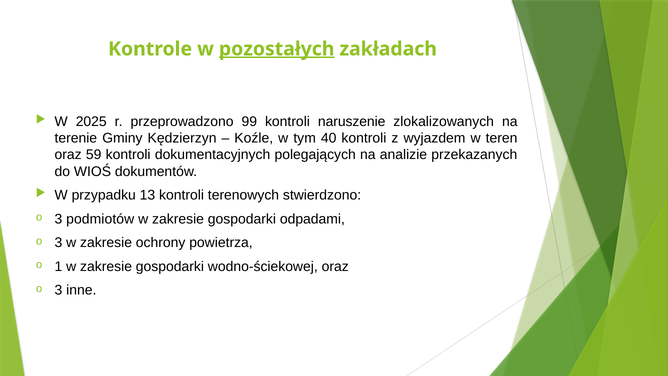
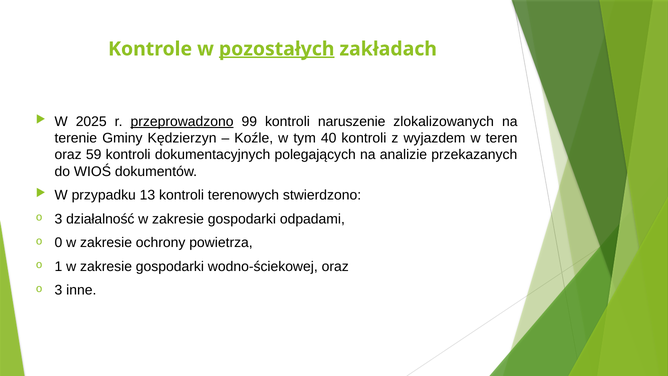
przeprowadzono underline: none -> present
podmiotów: podmiotów -> działalność
3 at (58, 243): 3 -> 0
